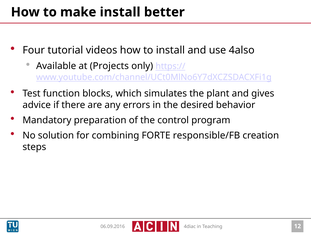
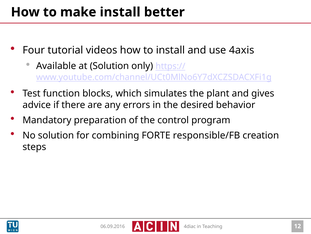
4also: 4also -> 4axis
at Projects: Projects -> Solution
